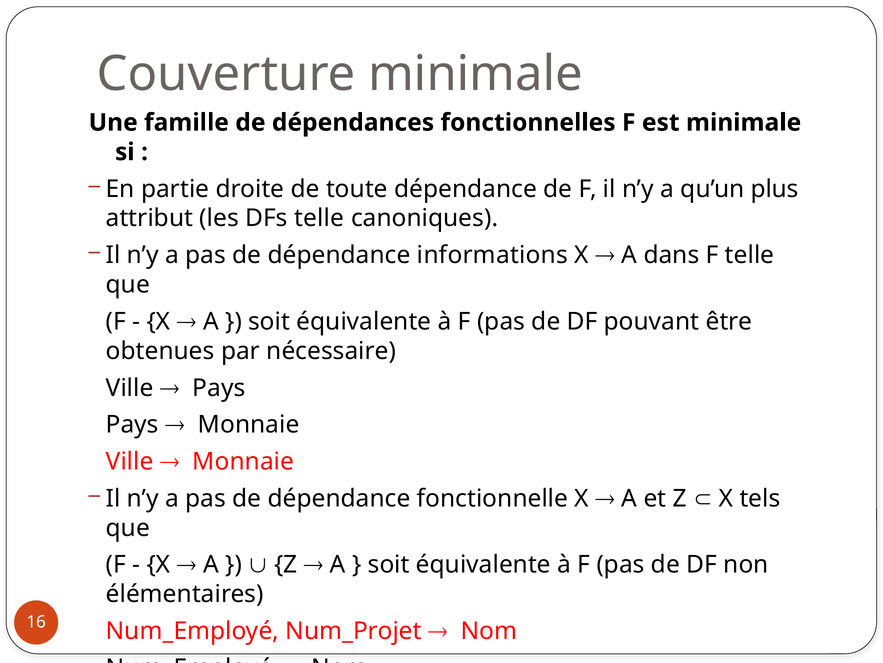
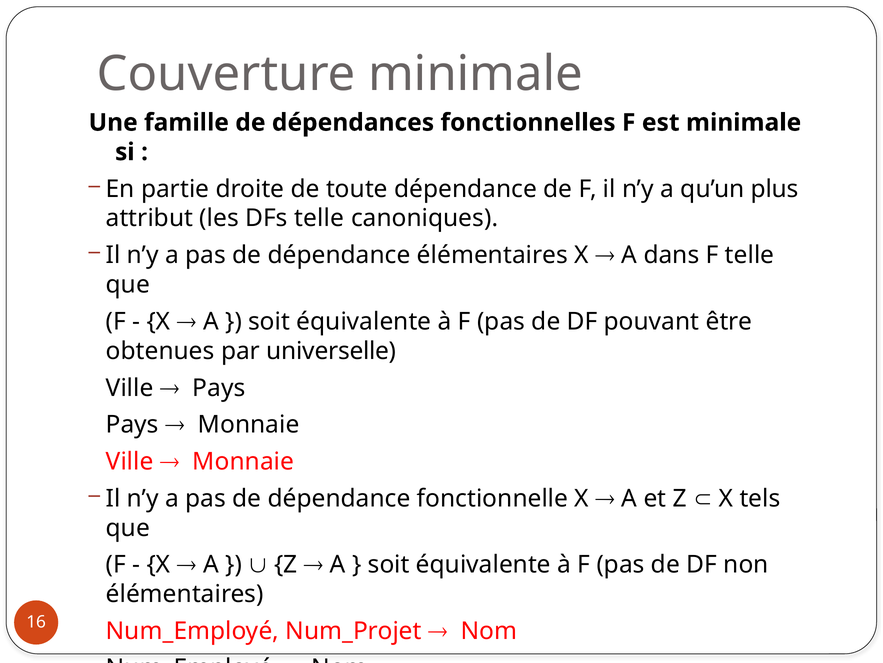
dépendance informations: informations -> élémentaires
nécessaire: nécessaire -> universelle
